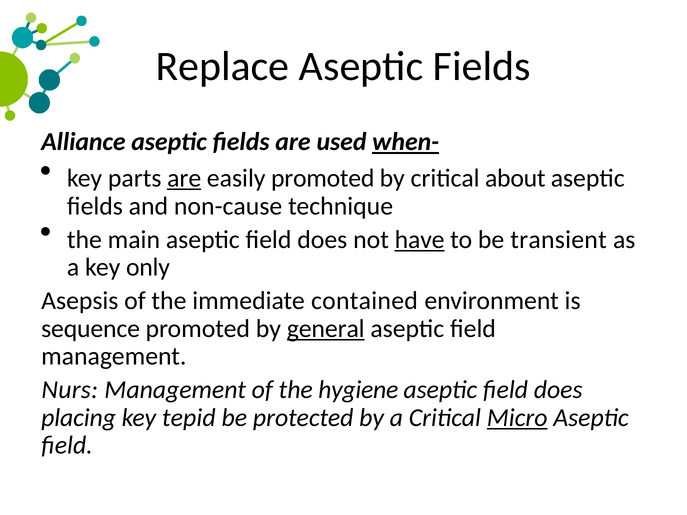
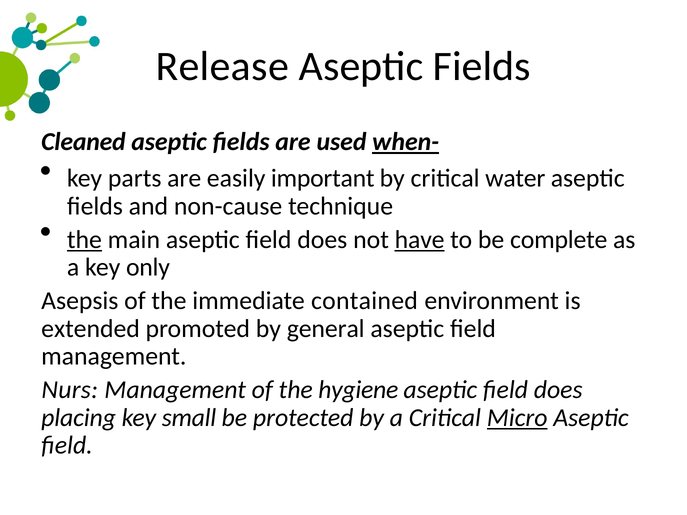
Replace: Replace -> Release
Alliance: Alliance -> Cleaned
are at (184, 178) underline: present -> none
easily promoted: promoted -> important
about: about -> water
the at (84, 240) underline: none -> present
transient: transient -> complete
sequence: sequence -> extended
general underline: present -> none
tepid: tepid -> small
